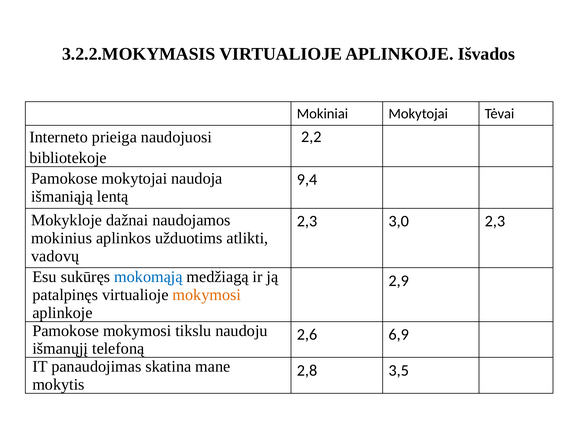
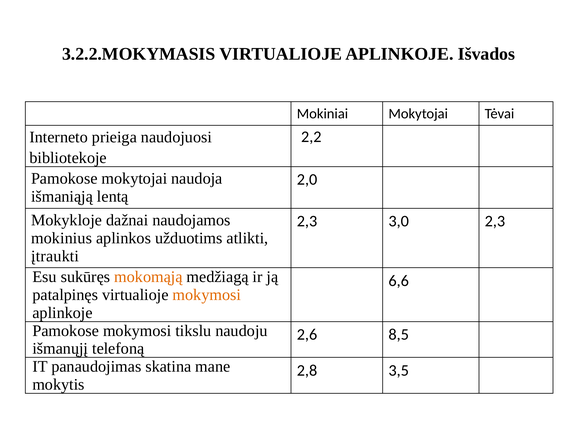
9,4: 9,4 -> 2,0
vadovų: vadovų -> įtraukti
mokomąją colour: blue -> orange
2,9: 2,9 -> 6,6
6,9: 6,9 -> 8,5
